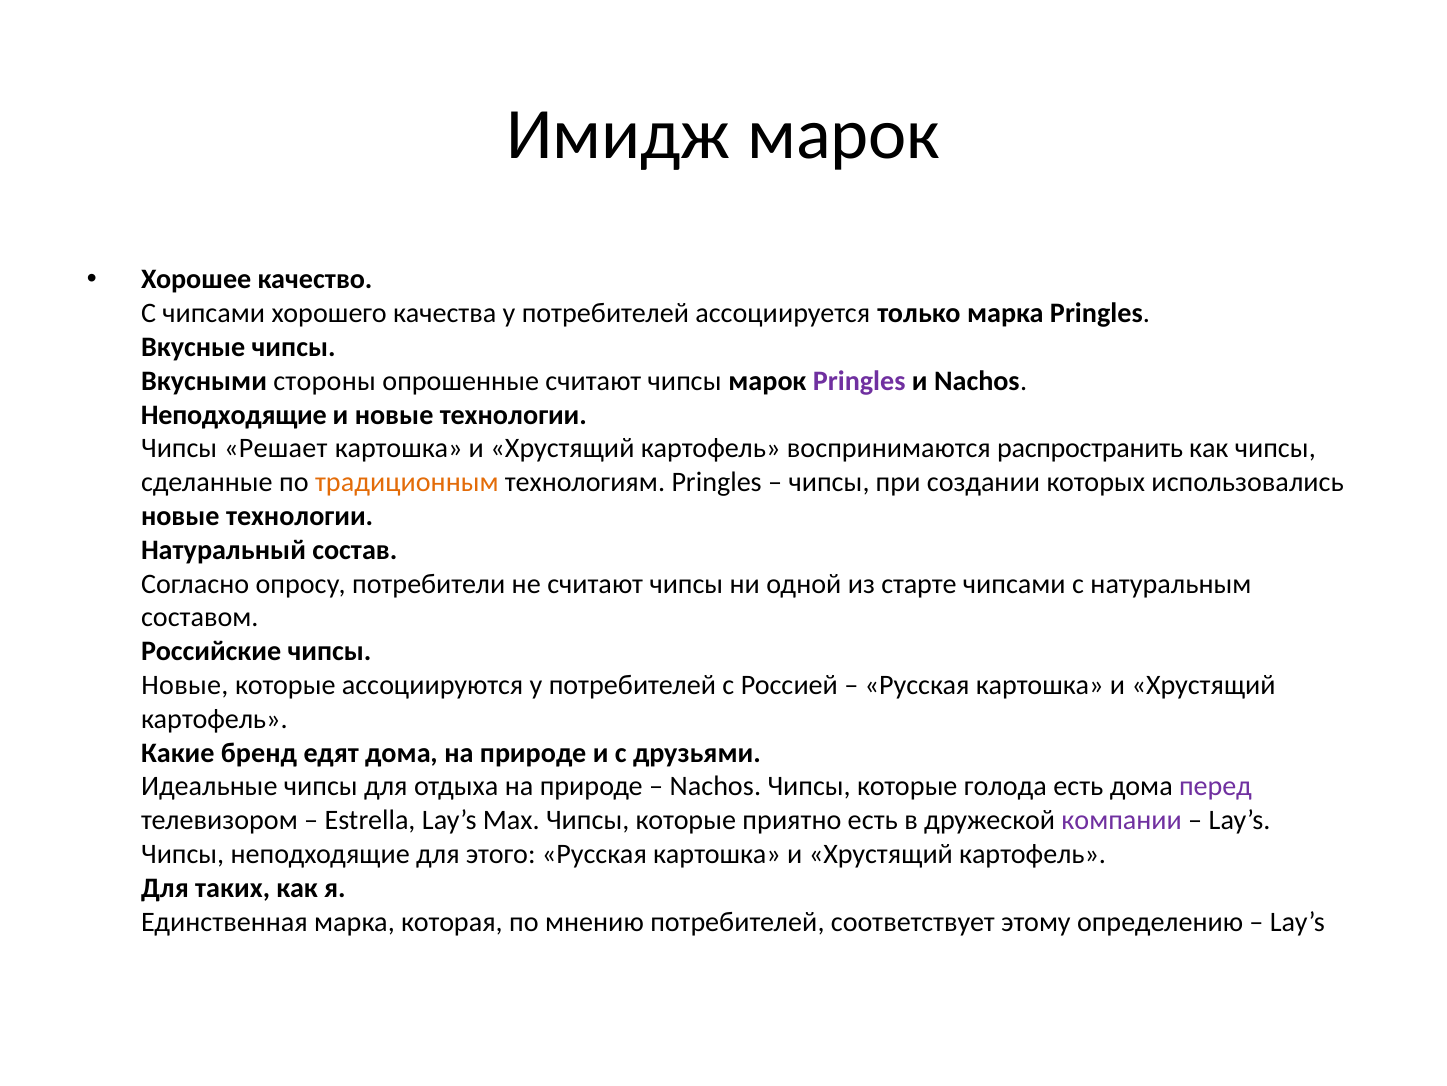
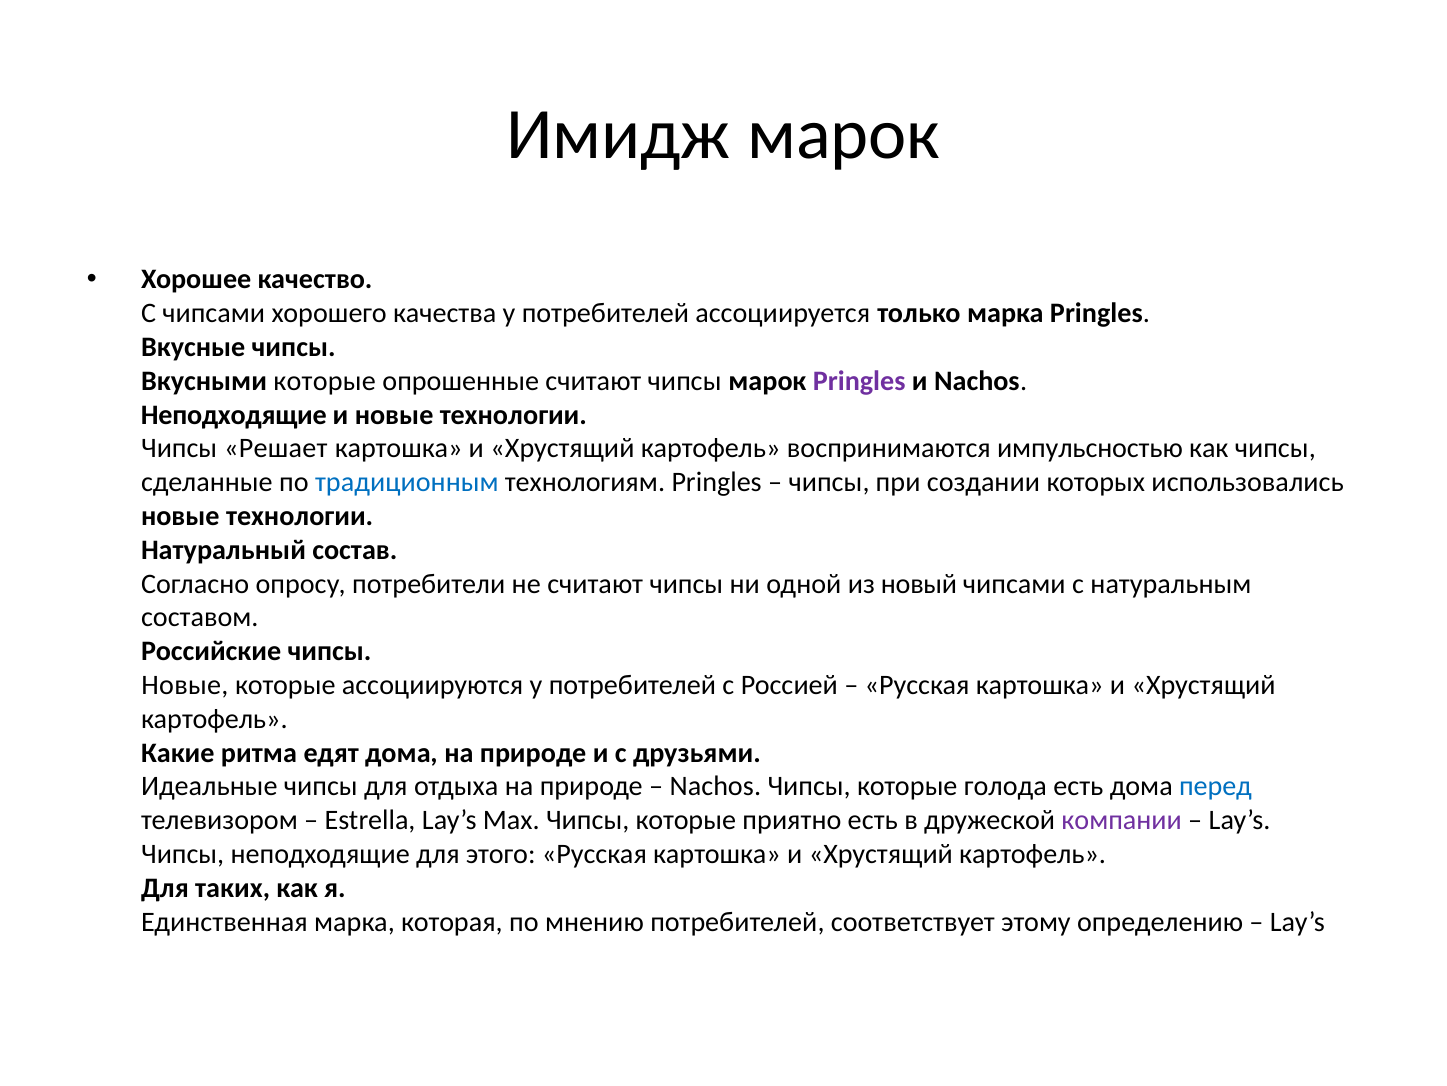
Вкусными стороны: стороны -> которые
распространить: распространить -> импульсностью
традиционным colour: orange -> blue
старте: старте -> новый
бренд: бренд -> ритма
перед colour: purple -> blue
